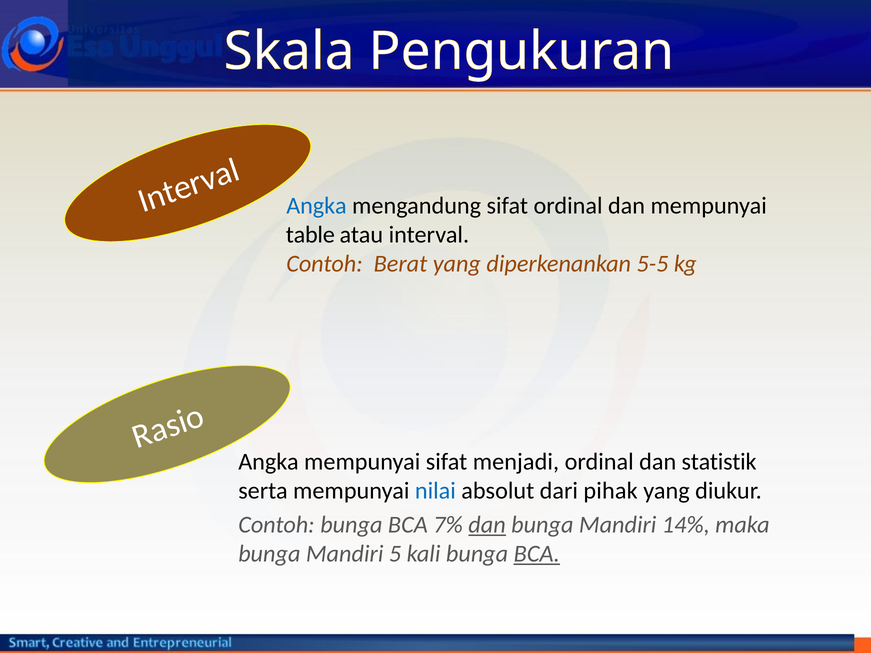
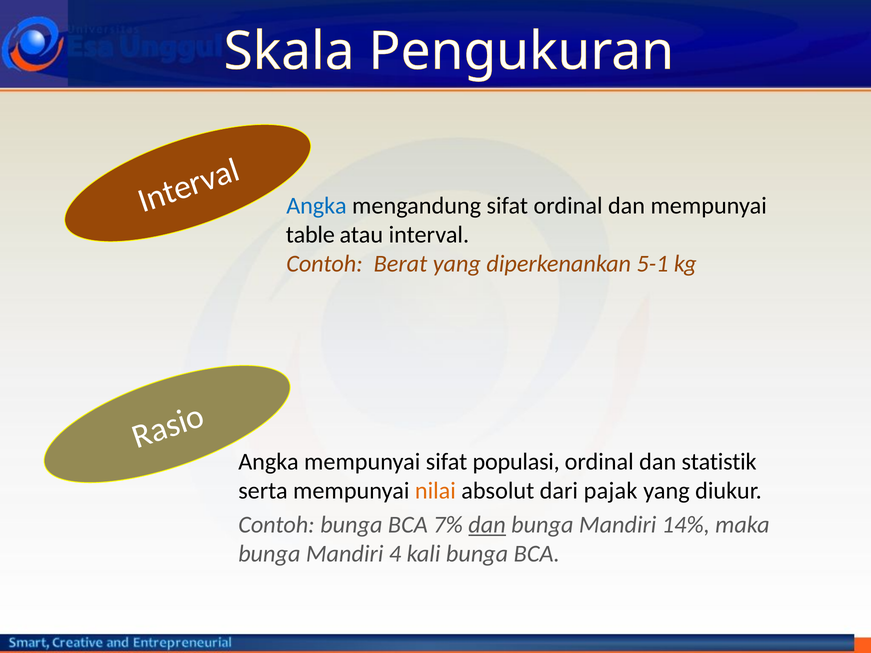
5-5: 5-5 -> 5-1
menjadi: menjadi -> populasi
nilai colour: blue -> orange
pihak: pihak -> pajak
5: 5 -> 4
BCA at (537, 554) underline: present -> none
